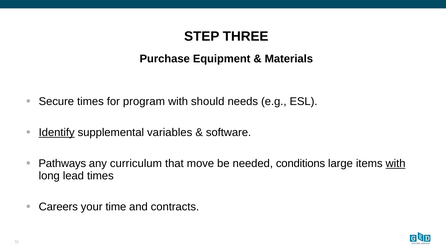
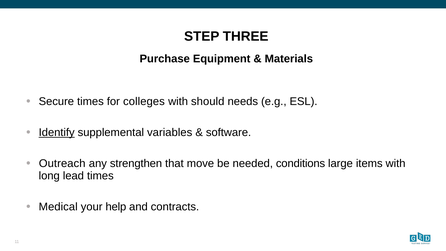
program: program -> colleges
Pathways: Pathways -> Outreach
curriculum: curriculum -> strengthen
with at (396, 164) underline: present -> none
Careers: Careers -> Medical
time: time -> help
